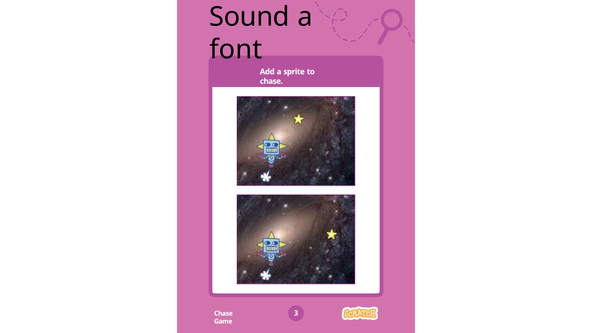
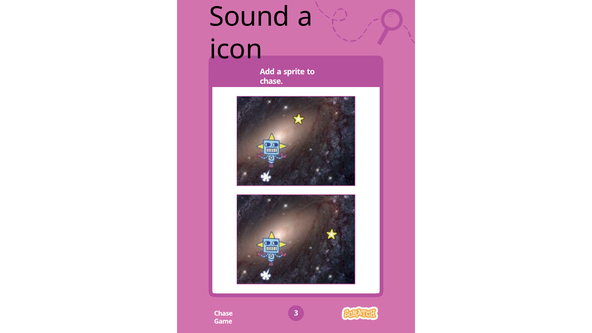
font: font -> icon
